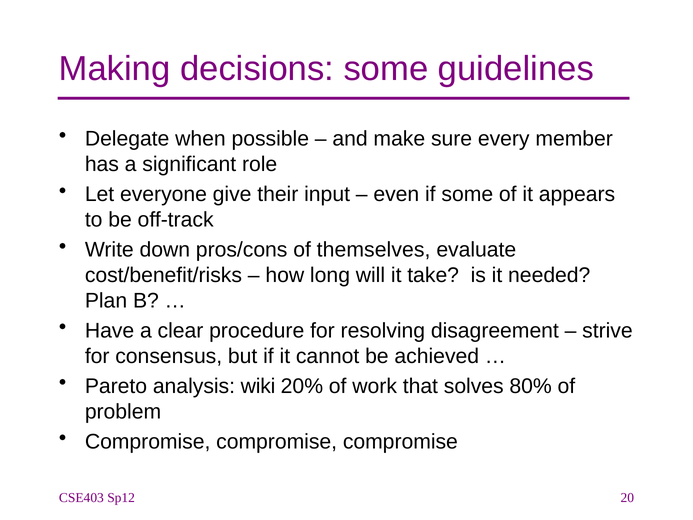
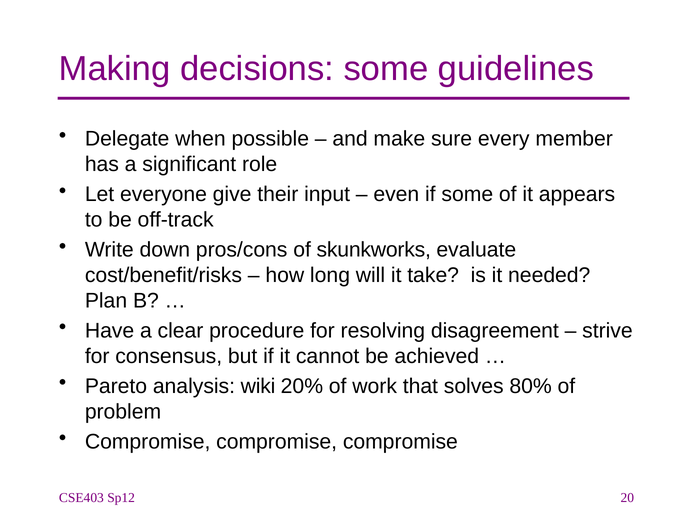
themselves: themselves -> skunkworks
